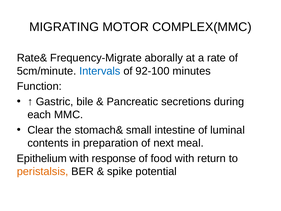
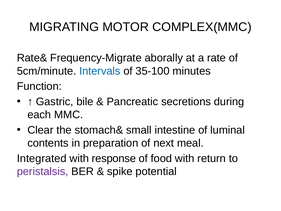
92-100: 92-100 -> 35-100
Epithelium: Epithelium -> Integrated
peristalsis colour: orange -> purple
